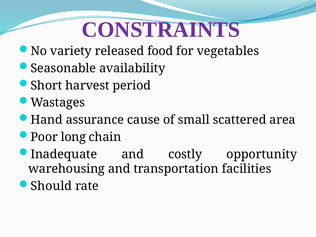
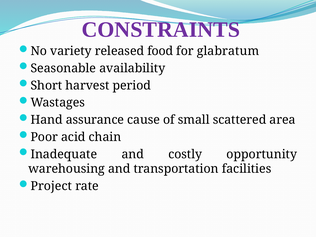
vegetables: vegetables -> glabratum
long: long -> acid
Should: Should -> Project
